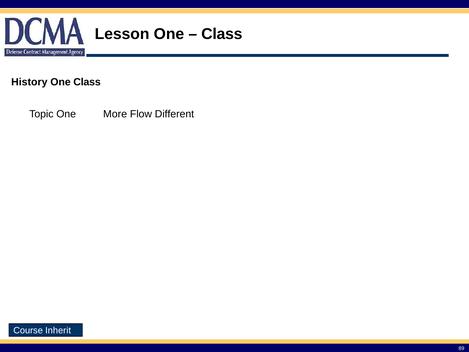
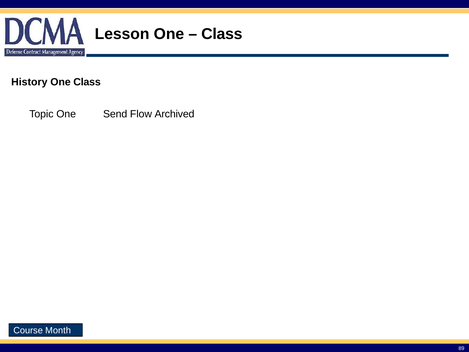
More: More -> Send
Different: Different -> Archived
Inherit: Inherit -> Month
